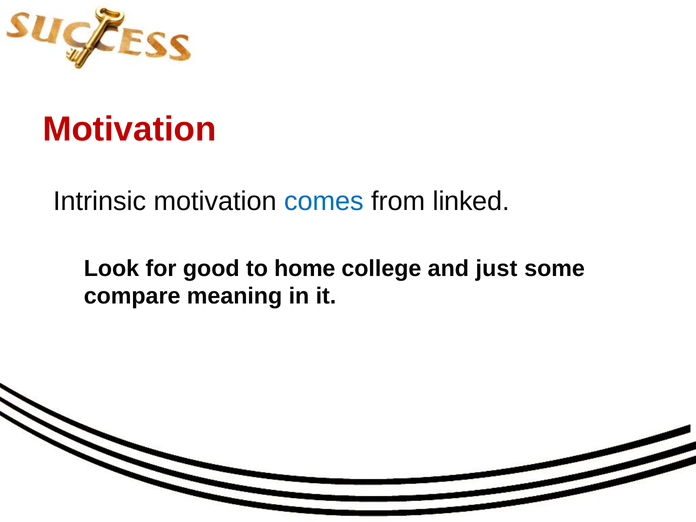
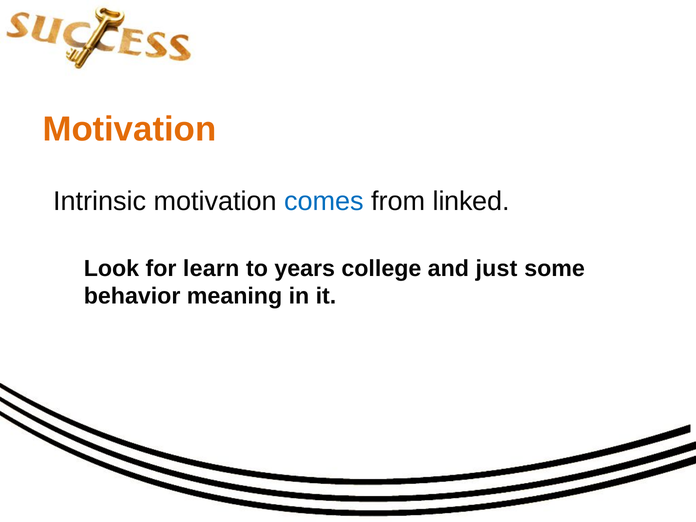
Motivation at (129, 129) colour: red -> orange
good: good -> learn
home: home -> years
compare: compare -> behavior
